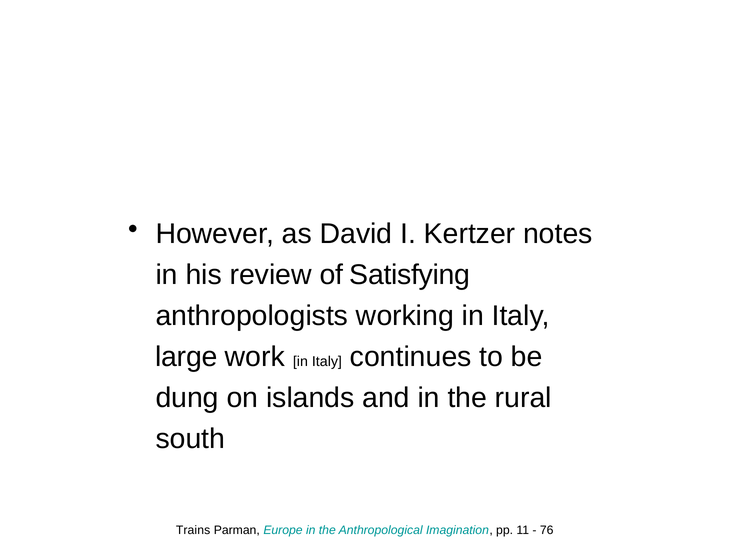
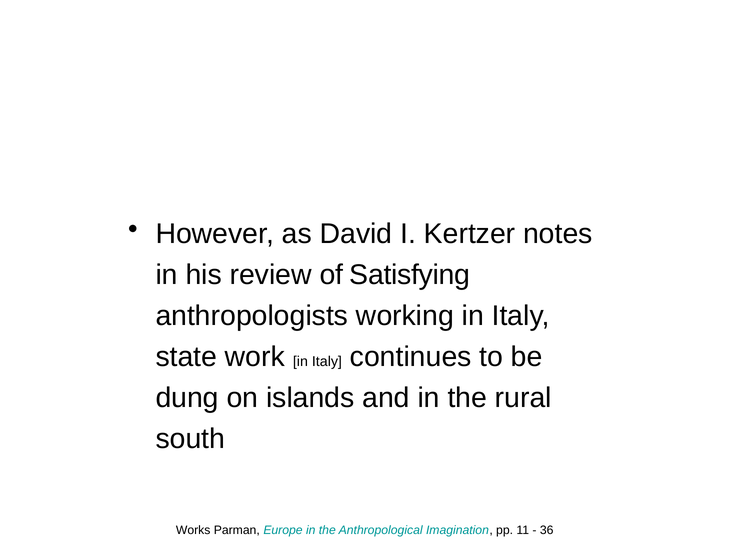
large: large -> state
Trains: Trains -> Works
76: 76 -> 36
